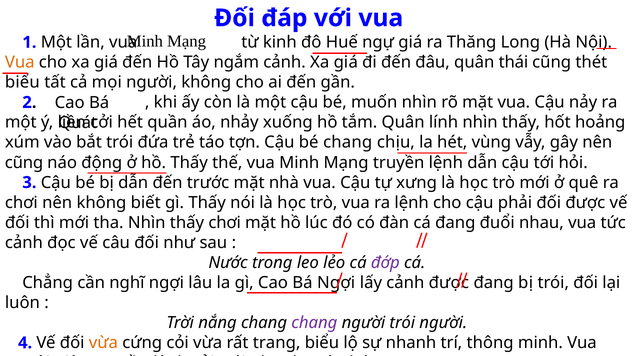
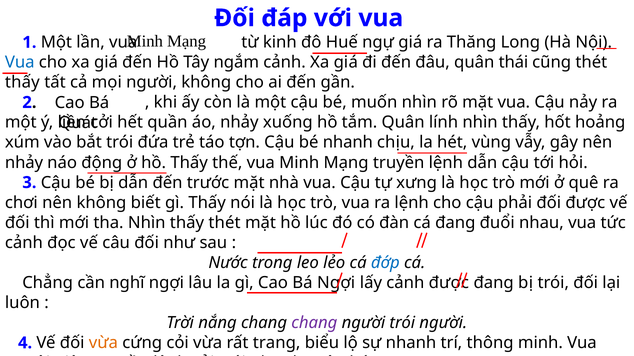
Vua at (20, 62) colour: orange -> blue
biểu at (22, 83): biểu -> thấy
bé chang: chang -> nhanh
cũng at (24, 163): cũng -> nhảy
thấy chơi: chơi -> thét
đớp colour: purple -> blue
